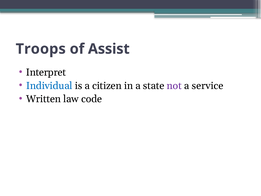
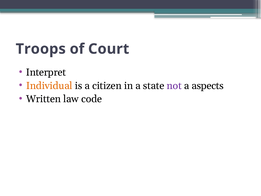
Assist: Assist -> Court
Individual colour: blue -> orange
service: service -> aspects
